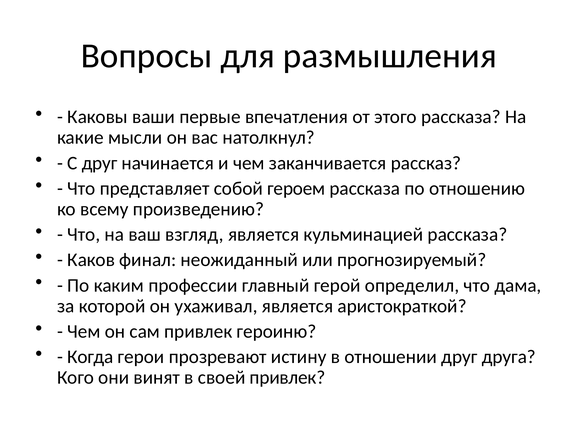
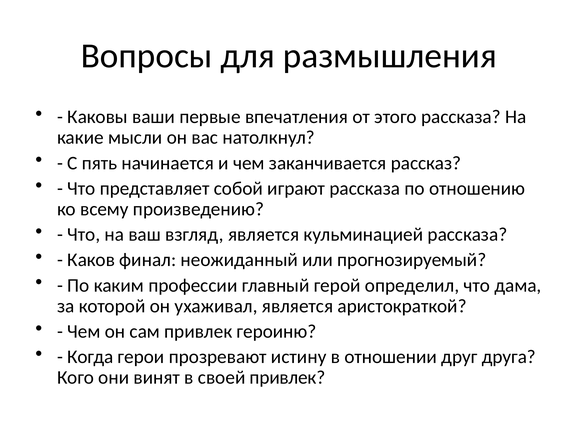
С друг: друг -> пять
героем: героем -> играют
